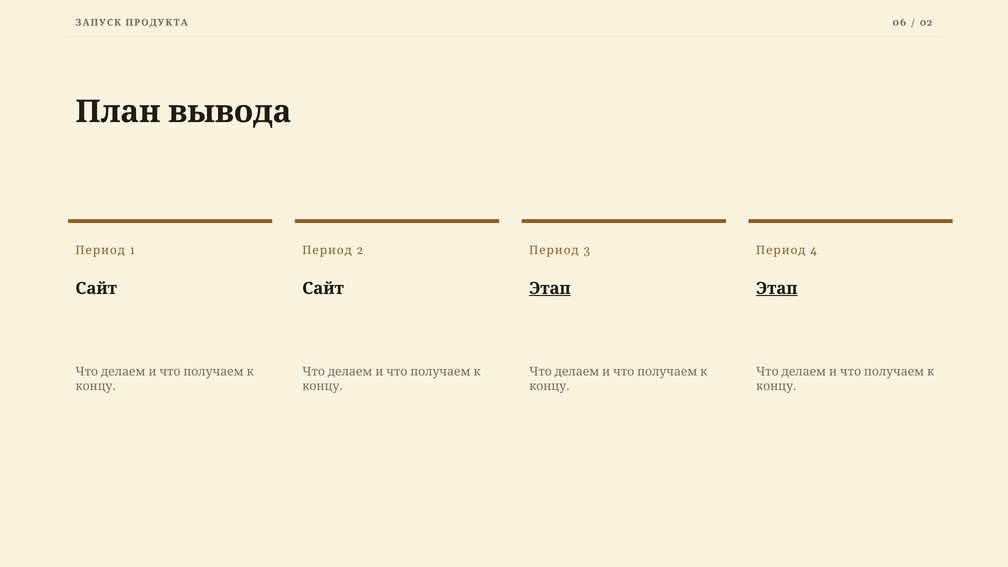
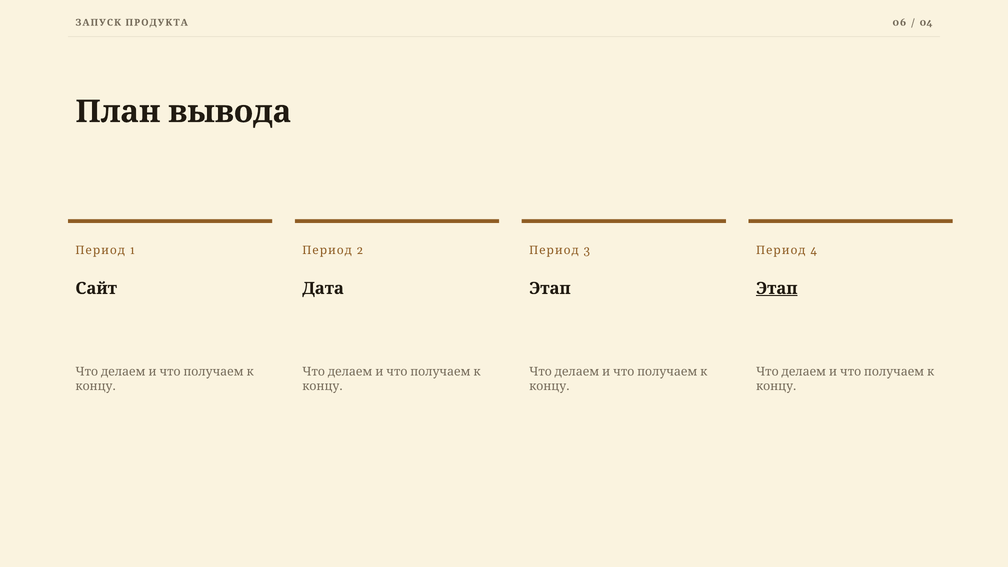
02: 02 -> 04
Сайт at (323, 288): Сайт -> Дата
Этап at (550, 288) underline: present -> none
